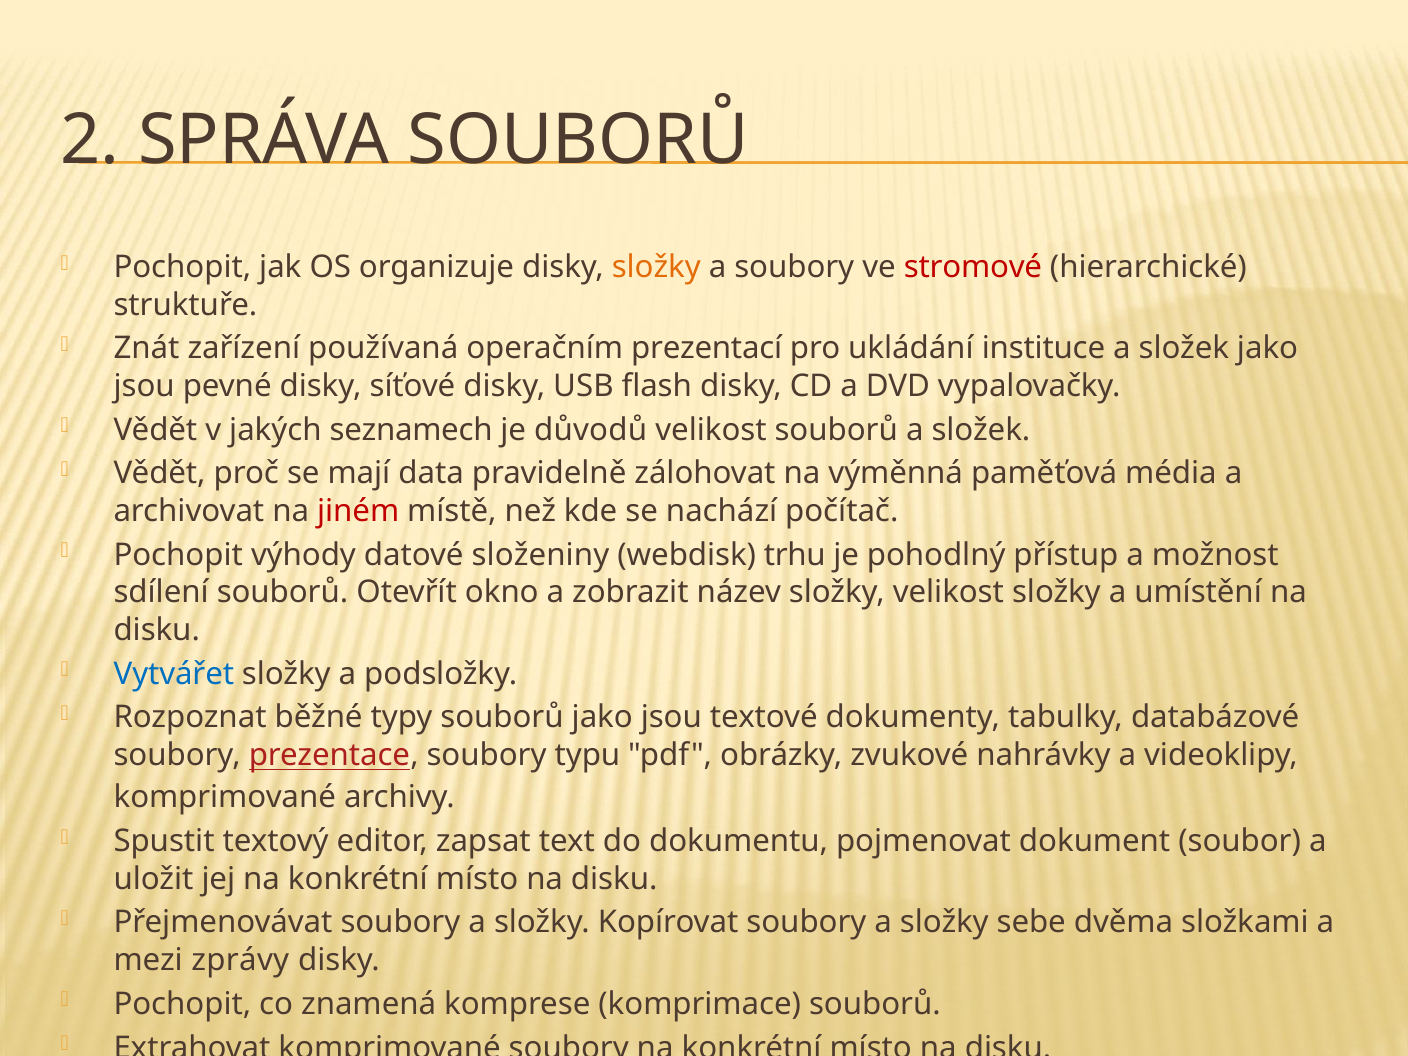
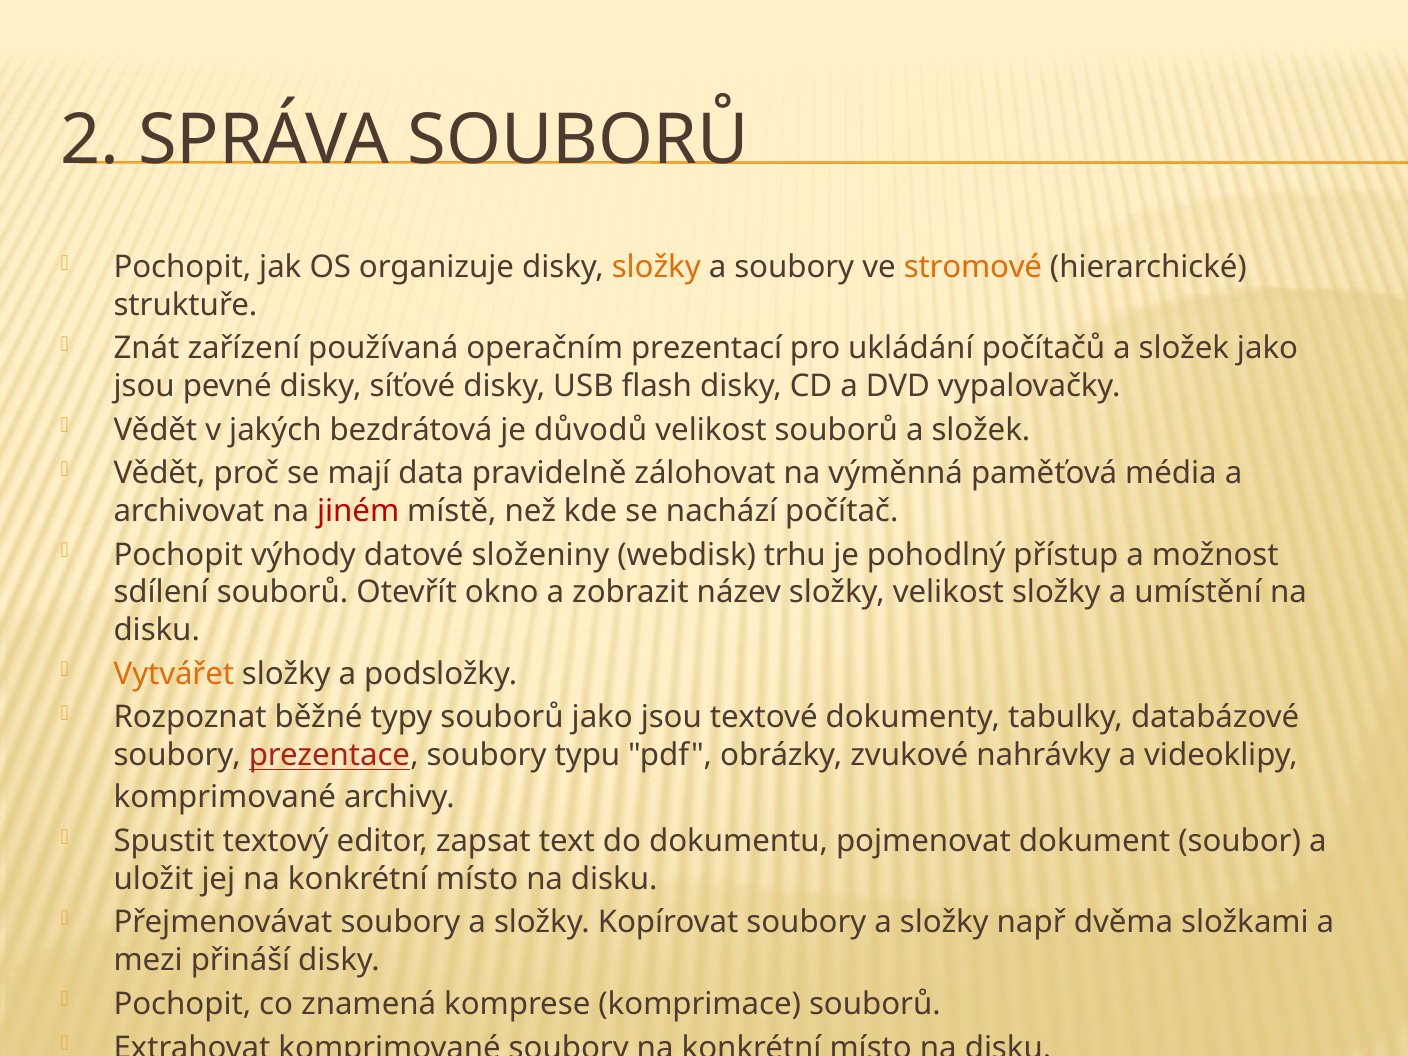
stromové colour: red -> orange
instituce: instituce -> počítačů
seznamech: seznamech -> bezdrátová
Vytvářet colour: blue -> orange
sebe: sebe -> např
zprávy: zprávy -> přináší
